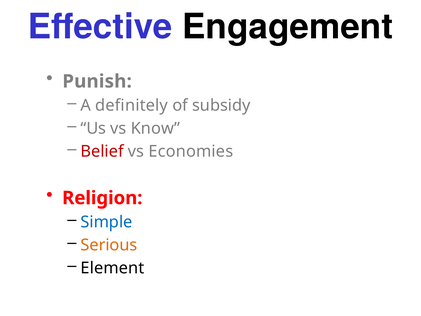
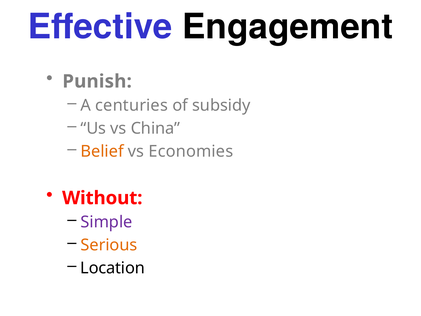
definitely: definitely -> centuries
Know: Know -> China
Belief colour: red -> orange
Religion: Religion -> Without
Simple colour: blue -> purple
Element: Element -> Location
